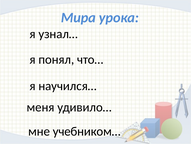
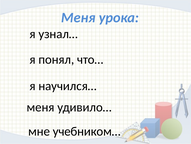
Мира at (78, 17): Мира -> Меня
